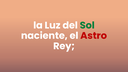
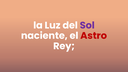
Sol colour: green -> purple
